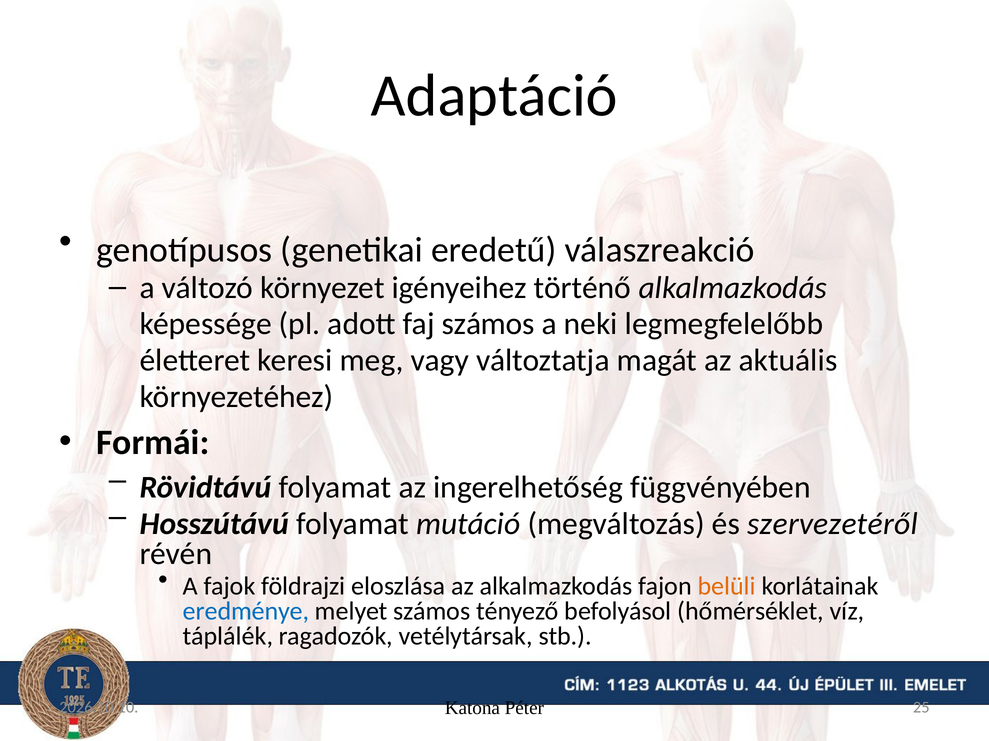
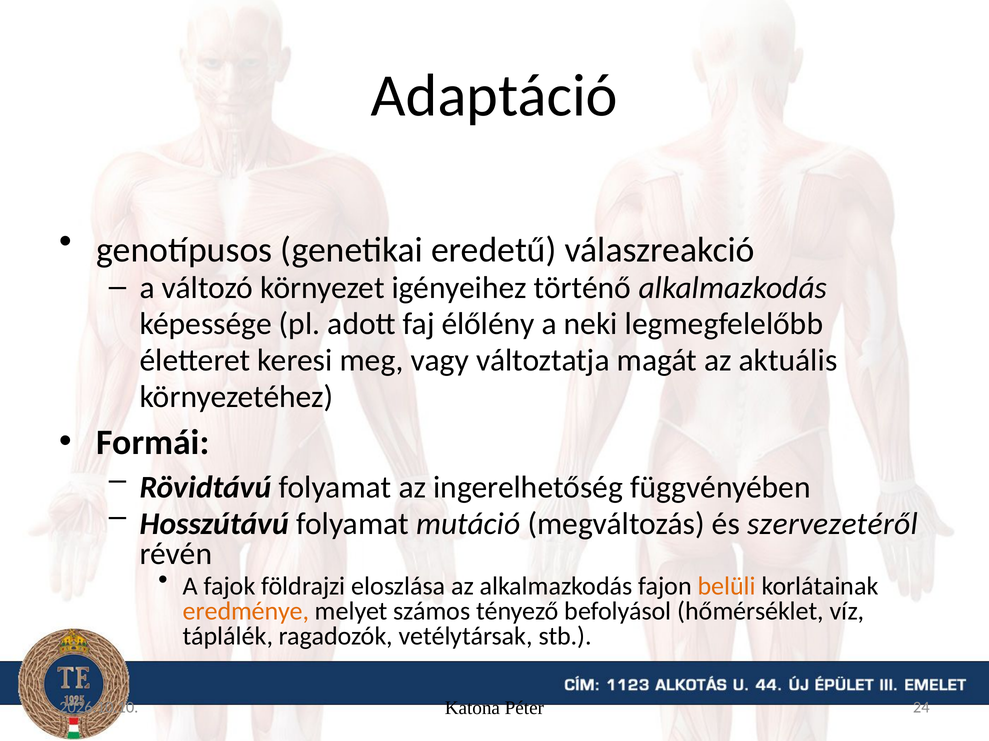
faj számos: számos -> élőlény
eredménye colour: blue -> orange
25: 25 -> 24
